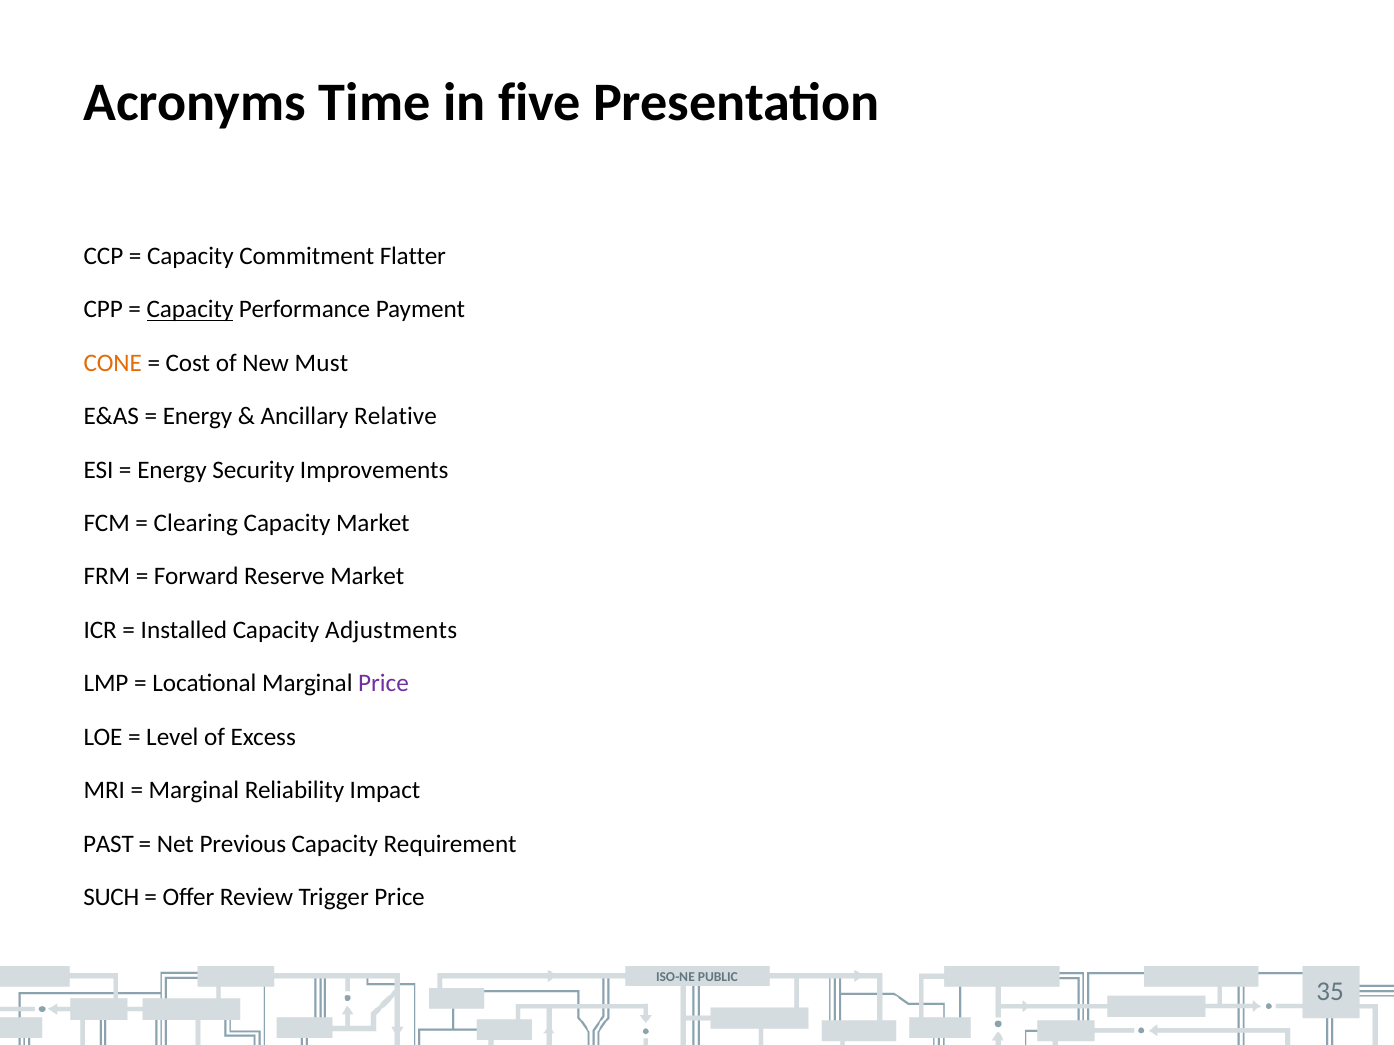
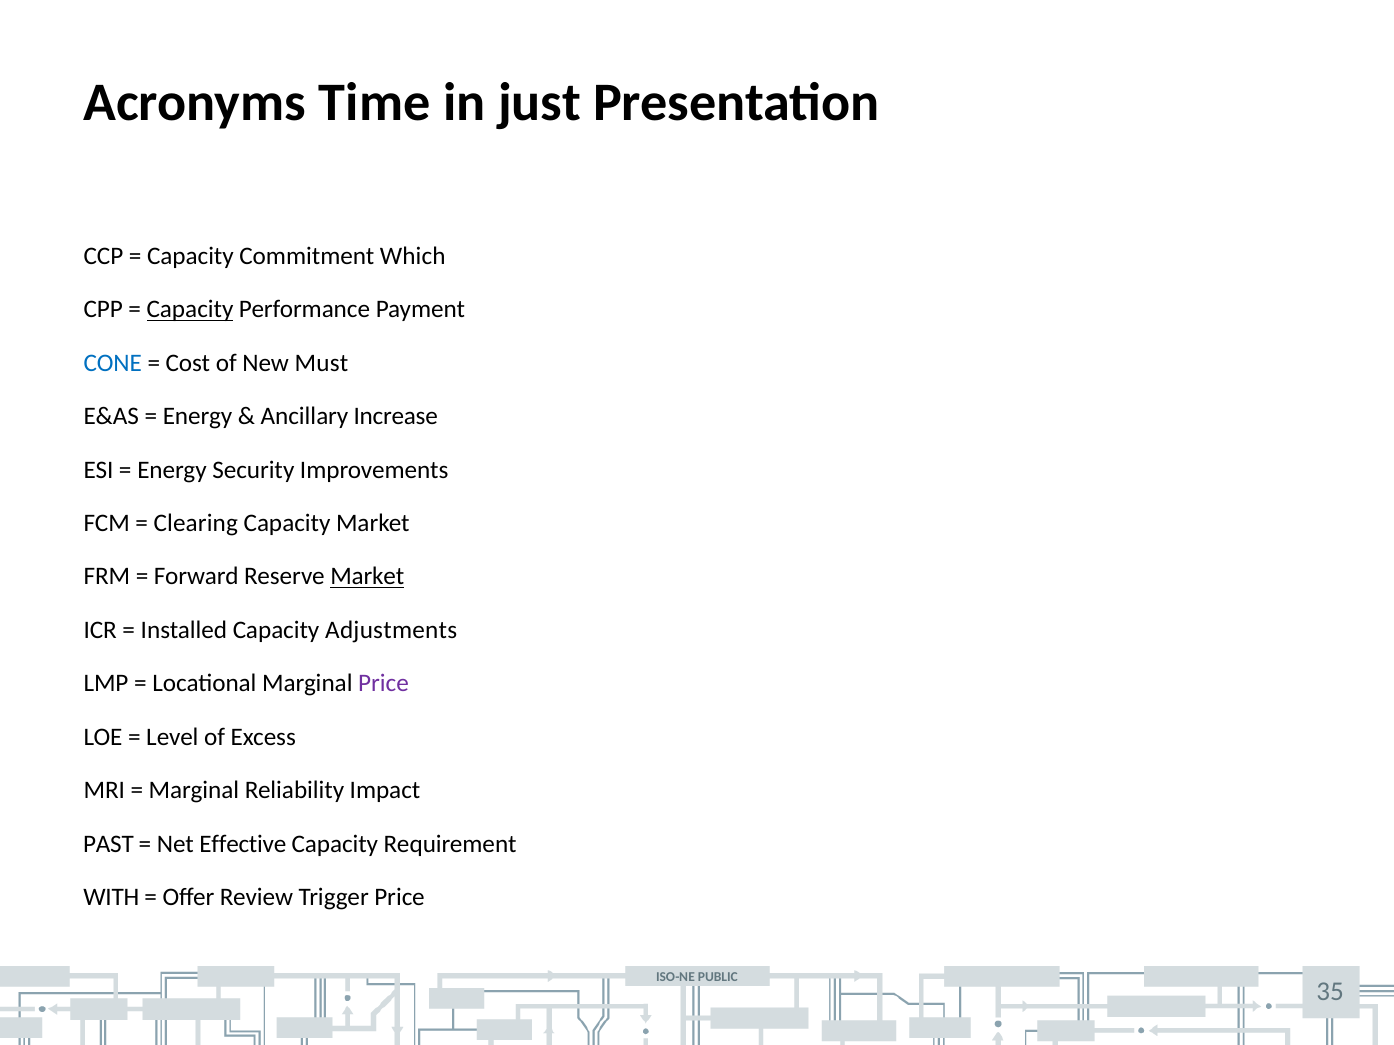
five: five -> just
Flatter: Flatter -> Which
CONE colour: orange -> blue
Relative: Relative -> Increase
Market at (367, 577) underline: none -> present
Previous: Previous -> Effective
SUCH: SUCH -> WITH
